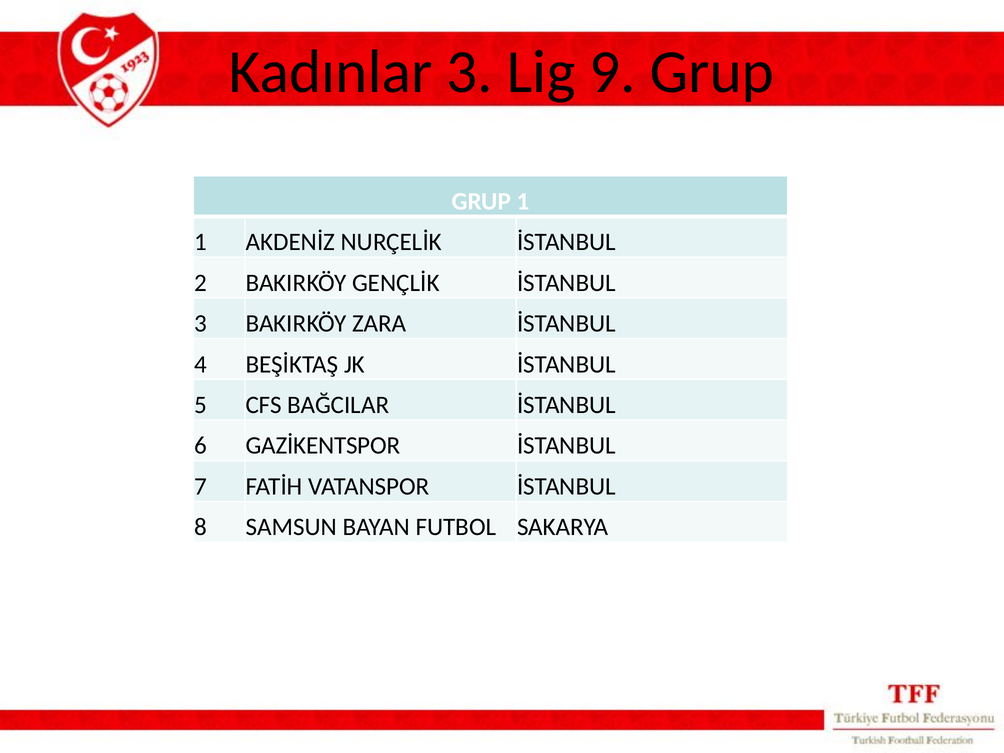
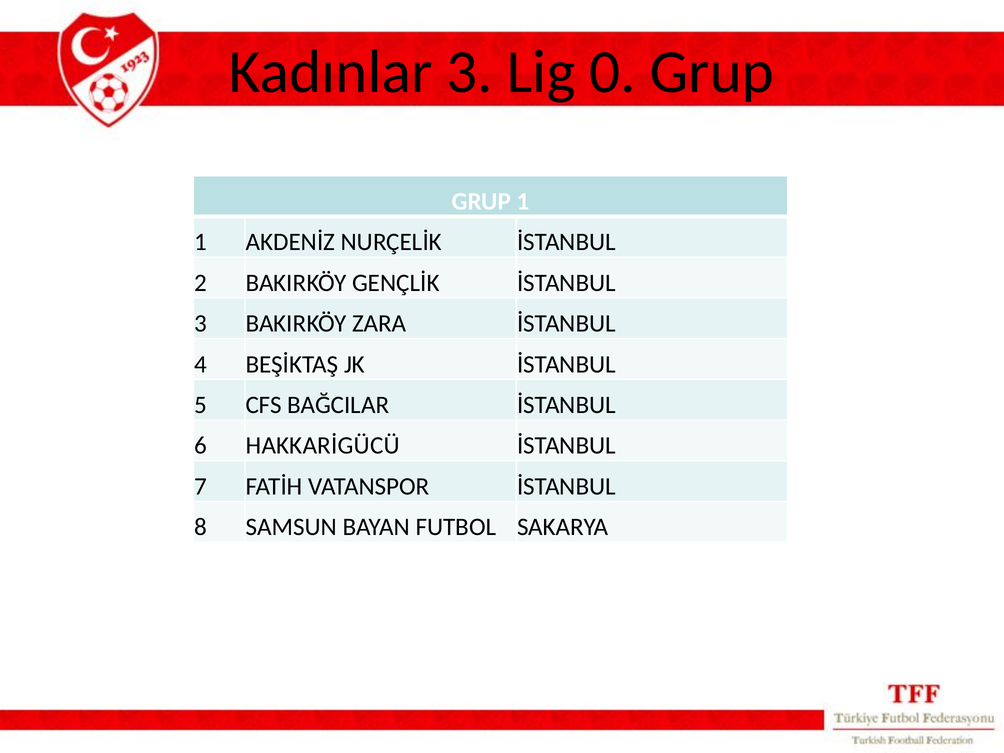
9: 9 -> 0
GAZİKENTSPOR: GAZİKENTSPOR -> HAKKARİGÜCÜ
